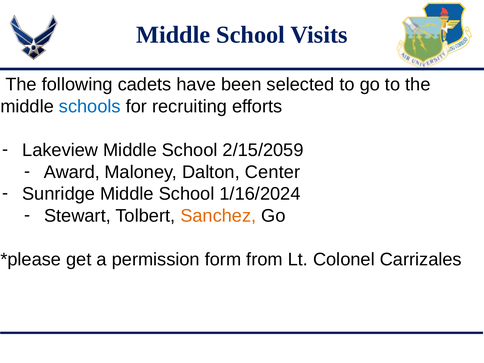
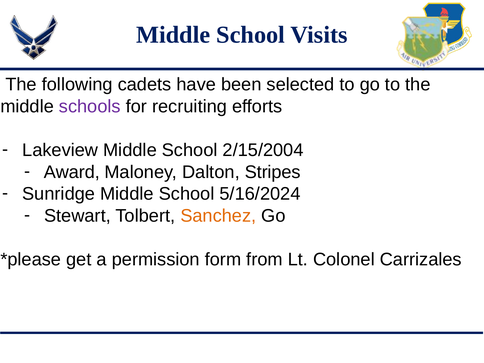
schools colour: blue -> purple
2/15/2059: 2/15/2059 -> 2/15/2004
Center: Center -> Stripes
1/16/2024: 1/16/2024 -> 5/16/2024
